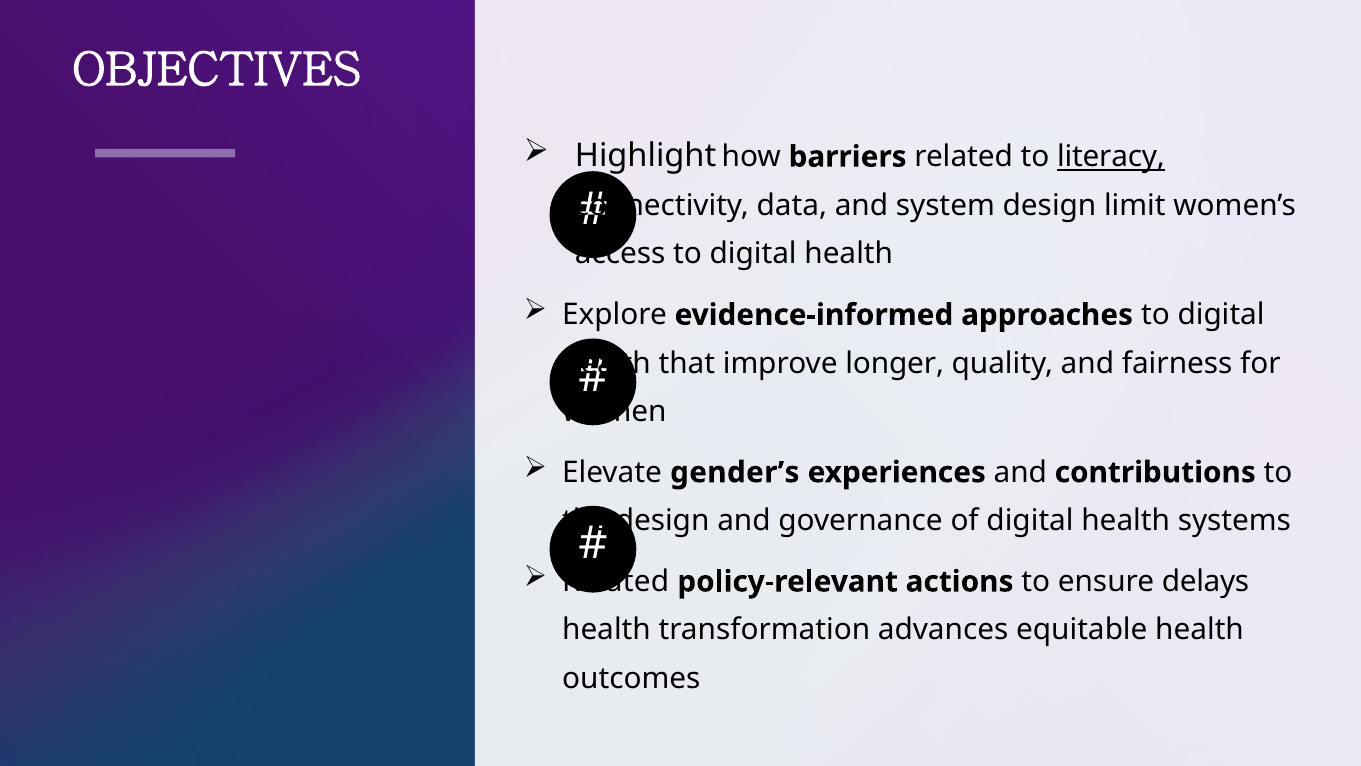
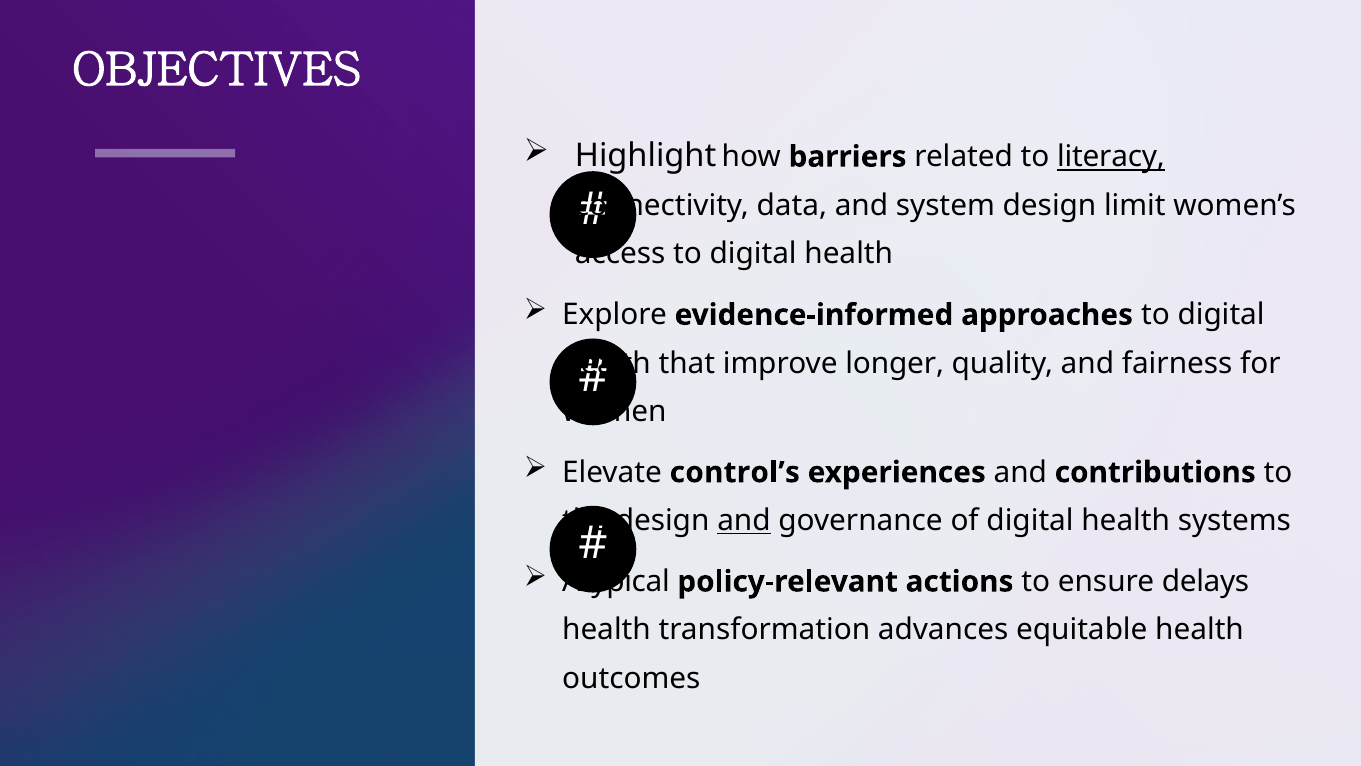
gender’s: gender’s -> control’s
and at (744, 520) underline: none -> present
Related at (616, 581): Related -> Atypical
